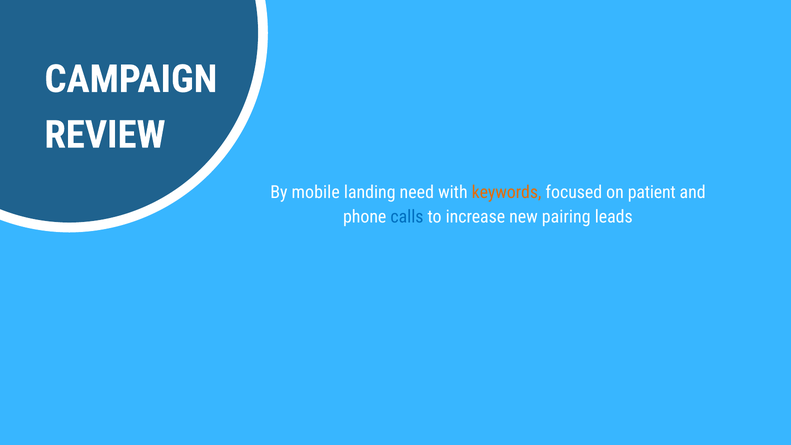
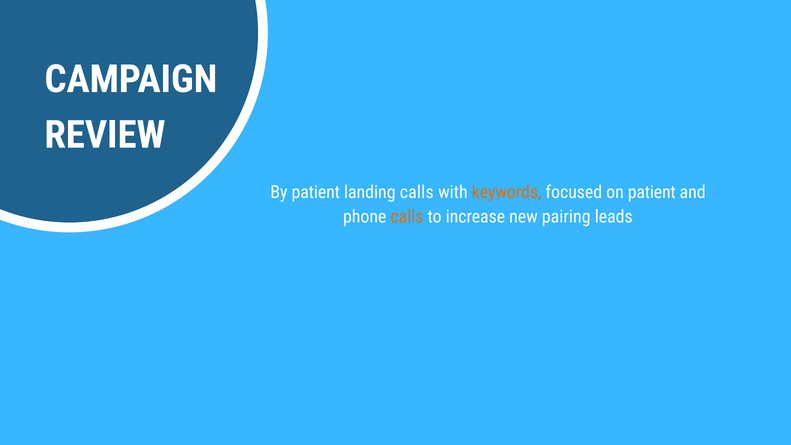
By mobile: mobile -> patient
landing need: need -> calls
calls at (407, 217) colour: blue -> orange
